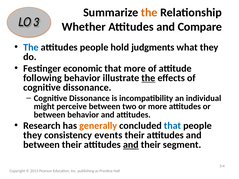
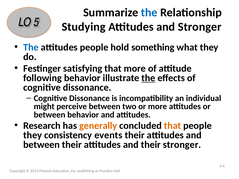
the at (149, 12) colour: orange -> blue
3: 3 -> 5
Whether: Whether -> Studying
and Compare: Compare -> Stronger
judgments: judgments -> something
economic: economic -> satisfying
that at (173, 126) colour: blue -> orange
and at (131, 145) underline: present -> none
their segment: segment -> stronger
